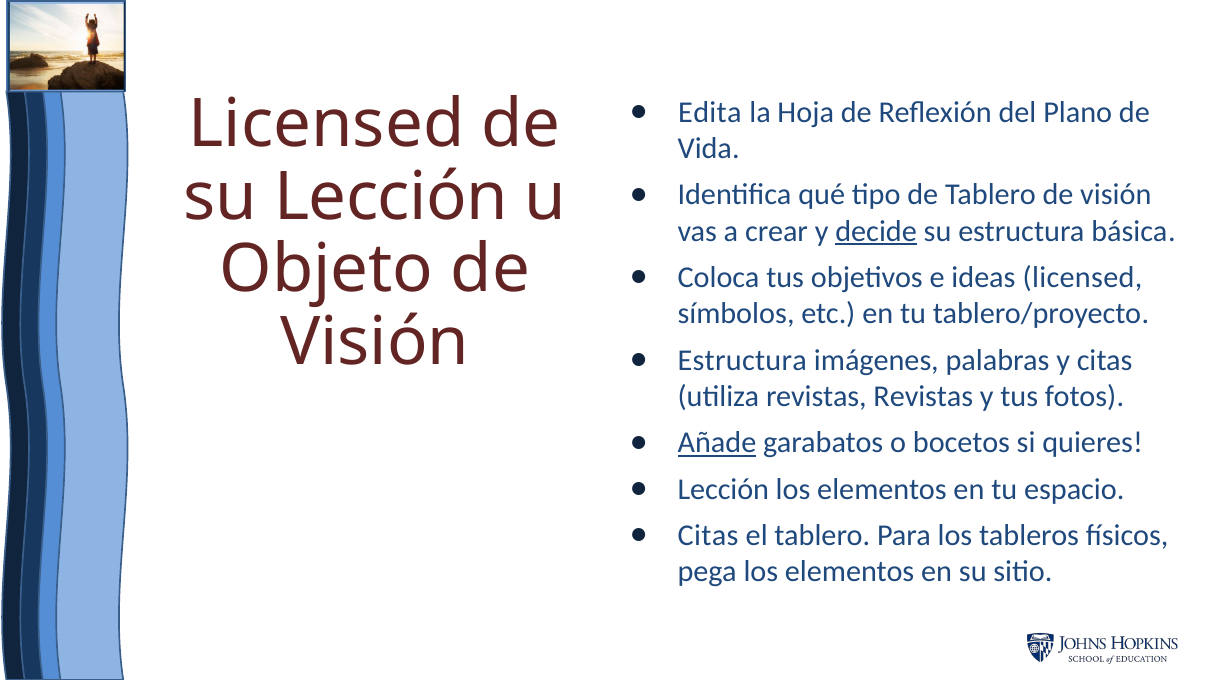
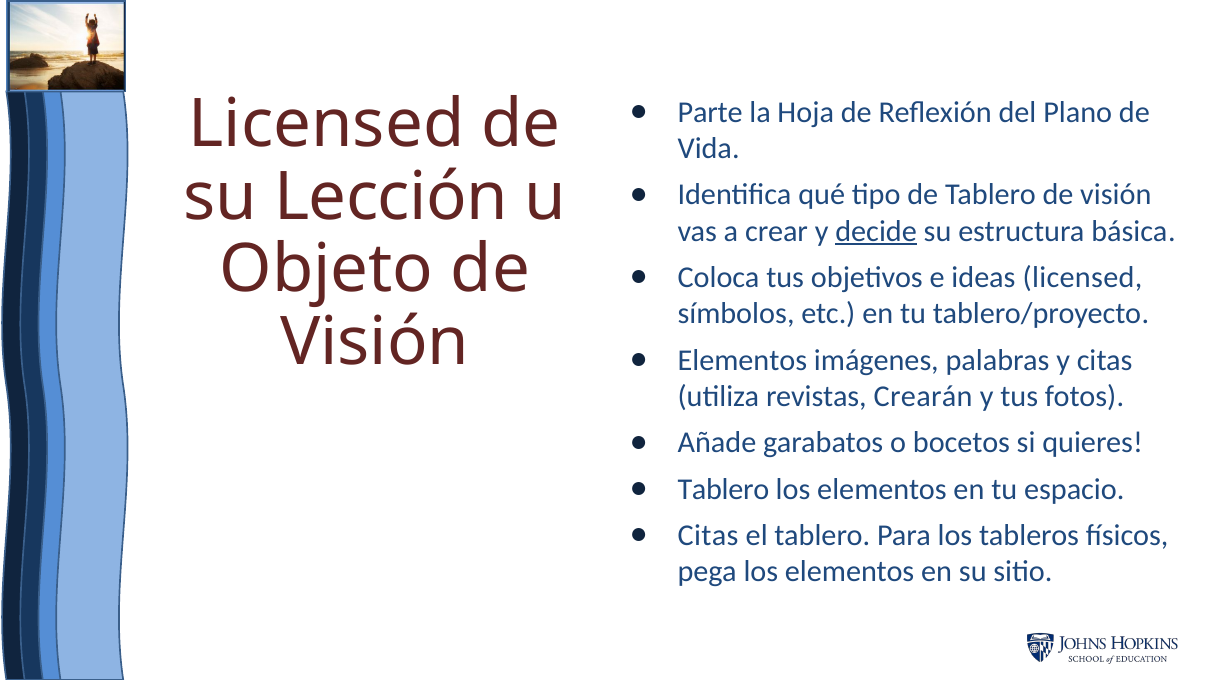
Edita: Edita -> Parte
Estructura at (742, 361): Estructura -> Elementos
revistas Revistas: Revistas -> Crearán
Añade underline: present -> none
Lección at (723, 490): Lección -> Tablero
